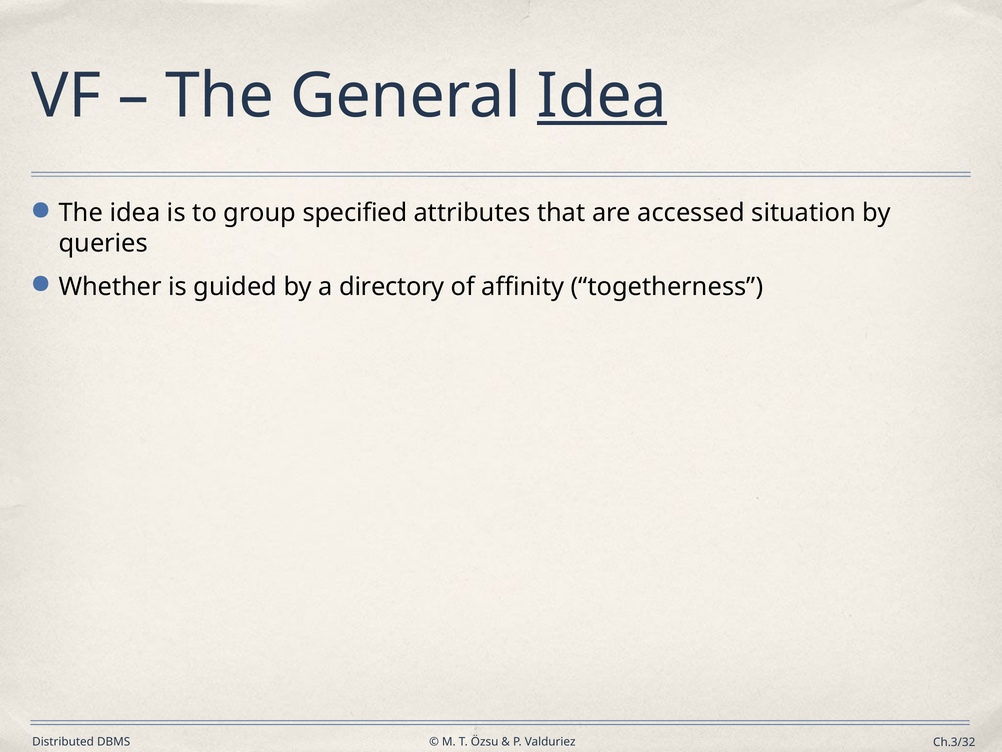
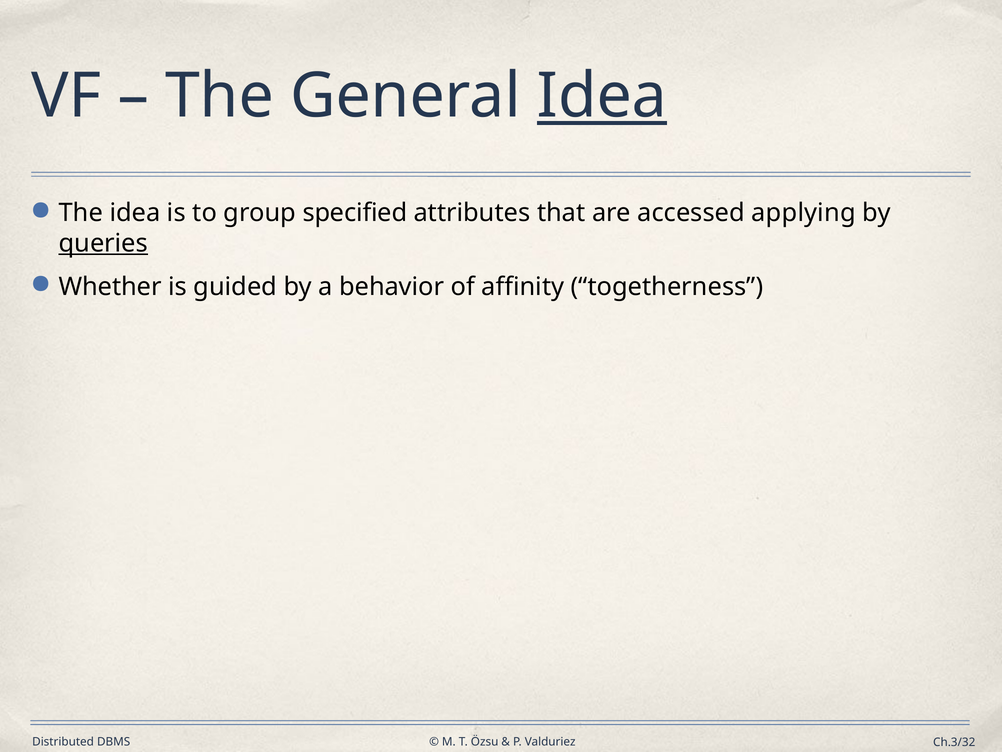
situation: situation -> applying
queries underline: none -> present
directory: directory -> behavior
